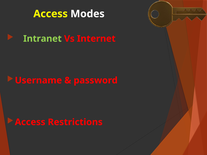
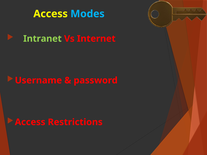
Modes colour: white -> light blue
